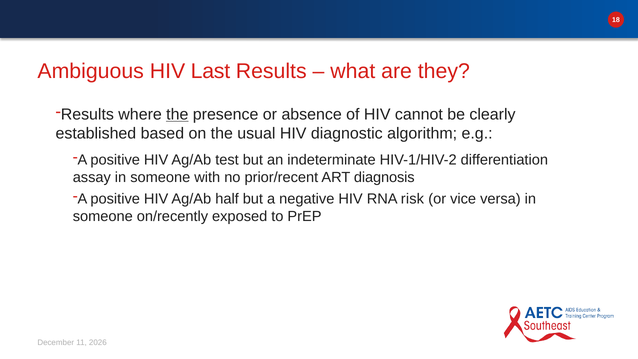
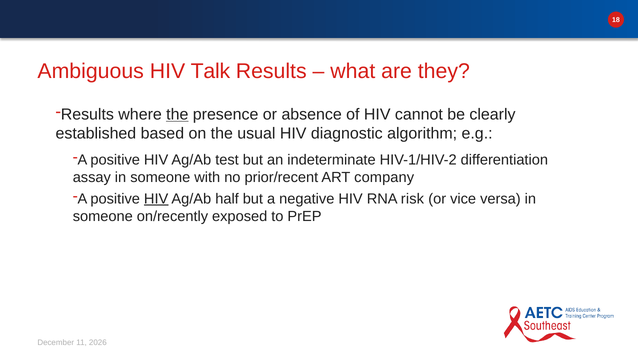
Last: Last -> Talk
diagnosis: diagnosis -> company
HIV at (156, 199) underline: none -> present
